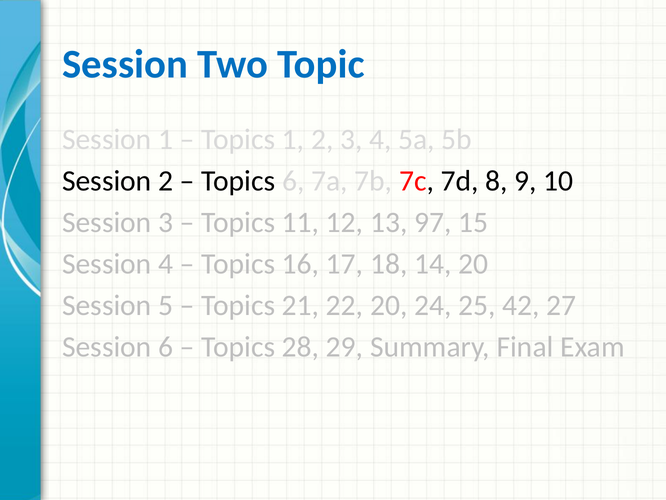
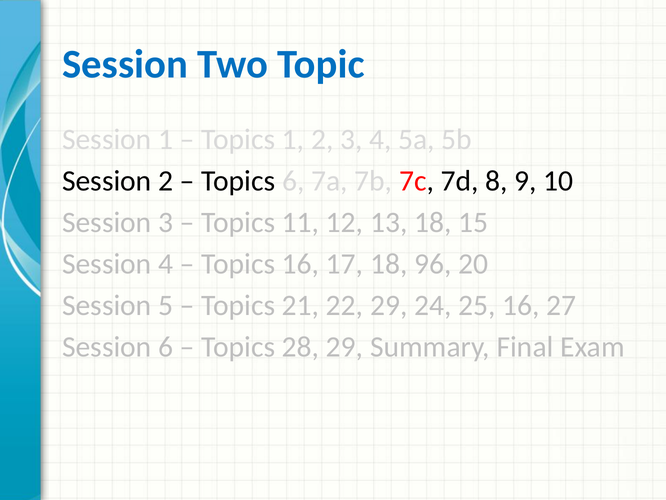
13 97: 97 -> 18
14: 14 -> 96
22 20: 20 -> 29
25 42: 42 -> 16
